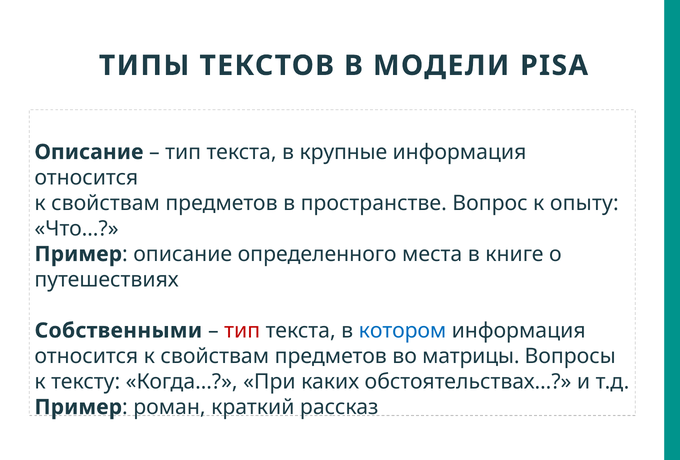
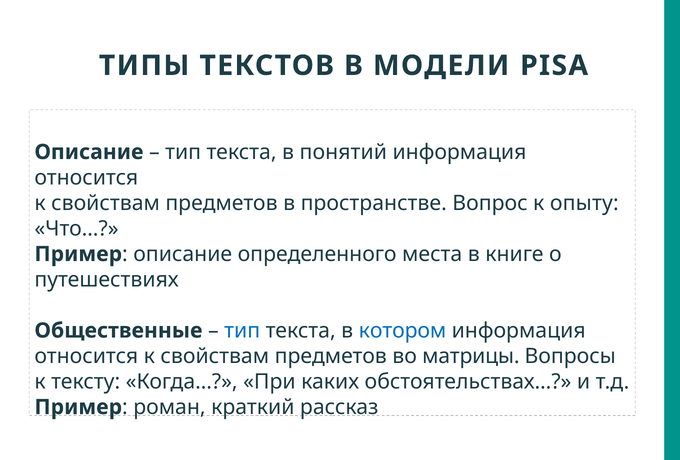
крупные: крупные -> понятий
Собственными: Собственными -> Общественные
тип at (242, 331) colour: red -> blue
